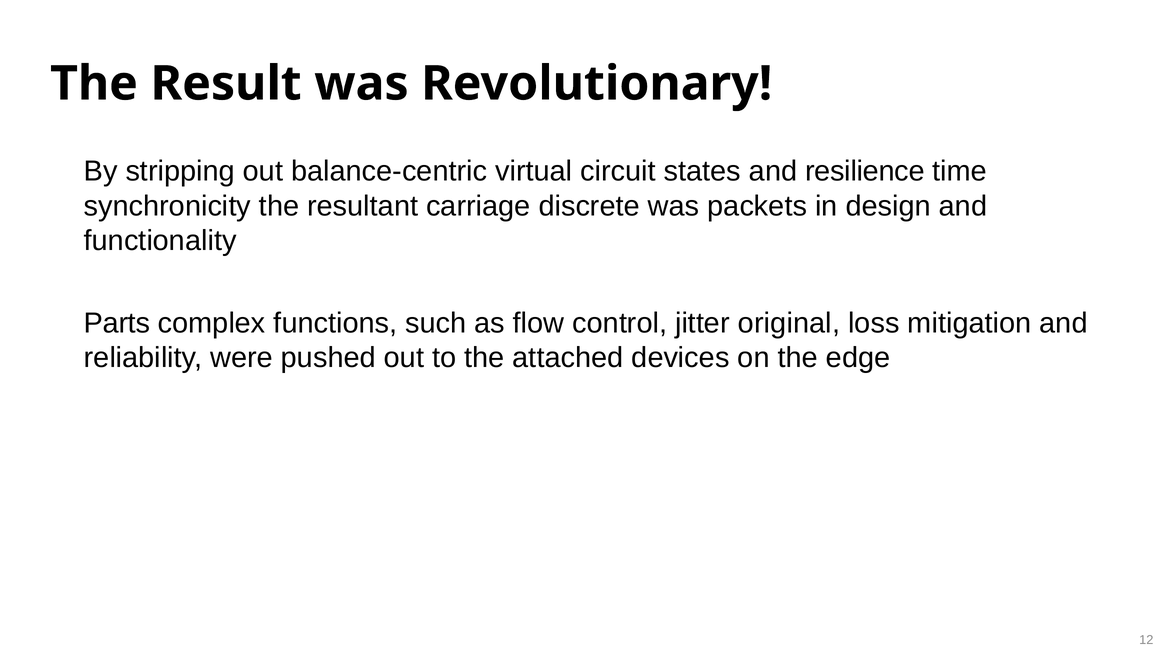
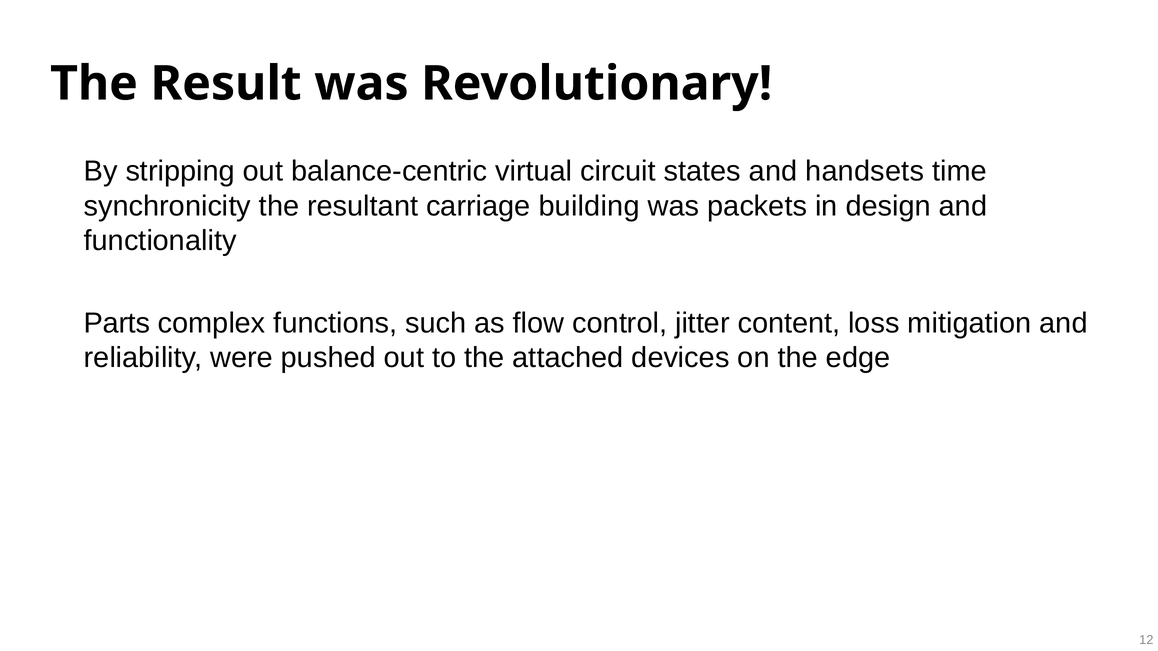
resilience: resilience -> handsets
discrete: discrete -> building
original: original -> content
